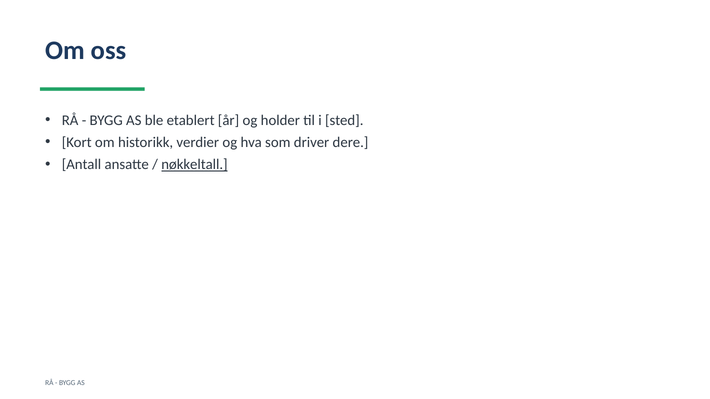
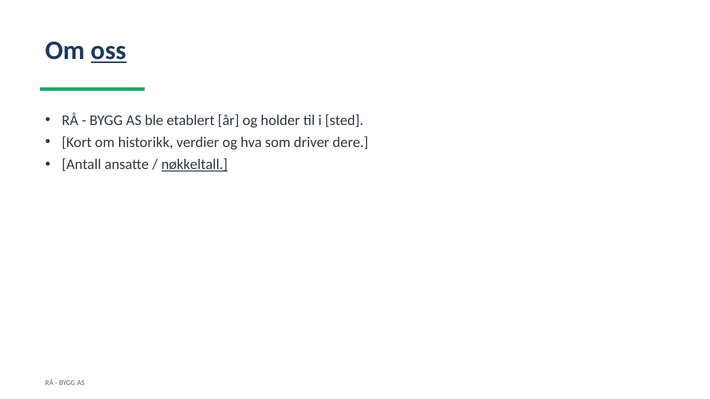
oss underline: none -> present
